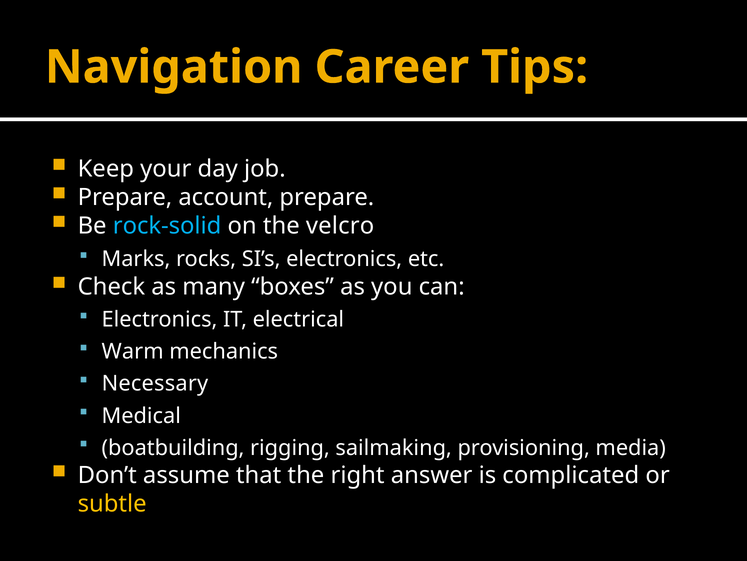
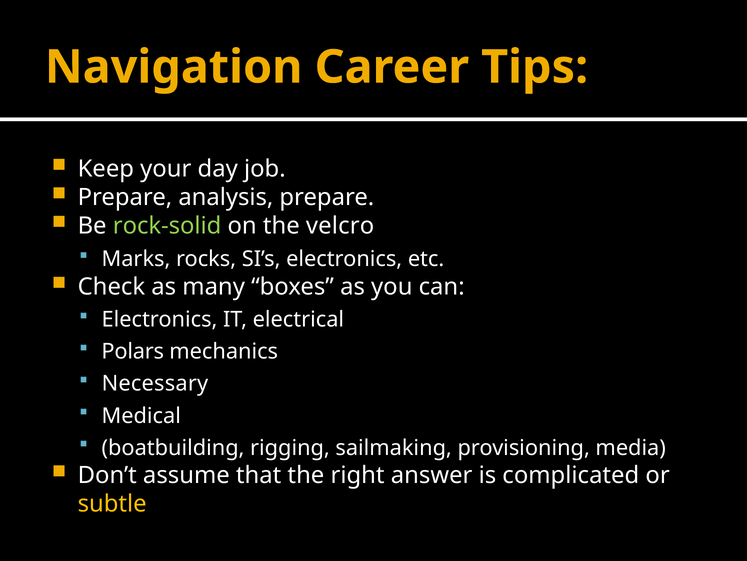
account: account -> analysis
rock-solid colour: light blue -> light green
Warm: Warm -> Polars
